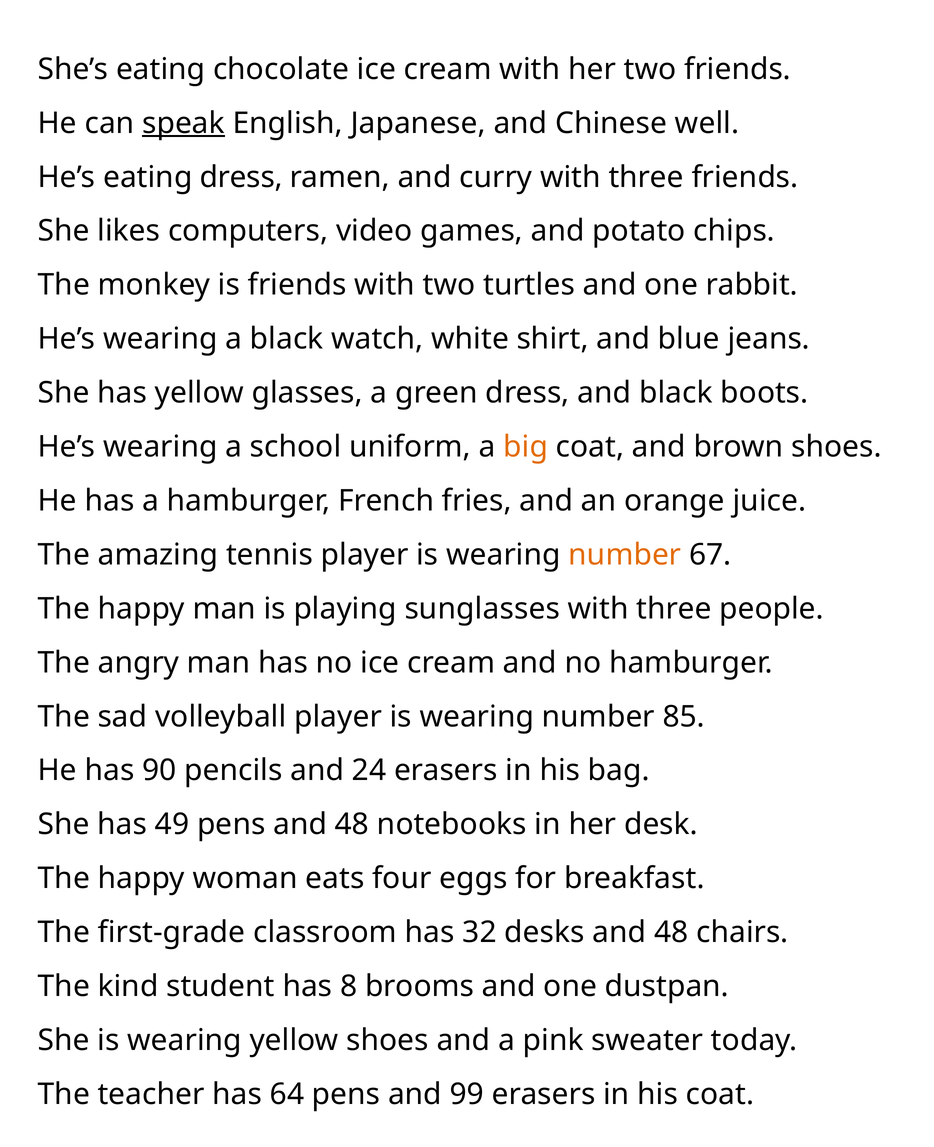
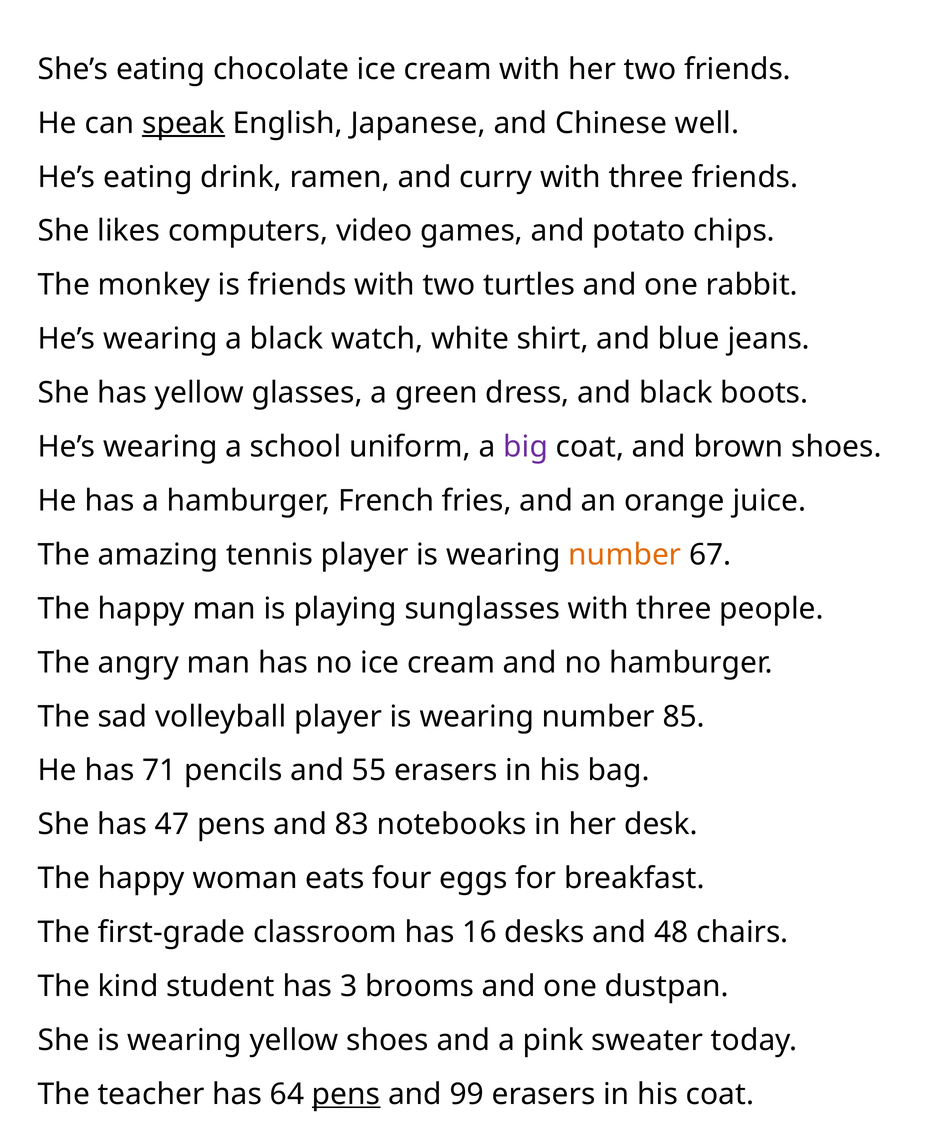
eating dress: dress -> drink
big colour: orange -> purple
90: 90 -> 71
24: 24 -> 55
49: 49 -> 47
pens and 48: 48 -> 83
32: 32 -> 16
8: 8 -> 3
pens at (346, 1094) underline: none -> present
